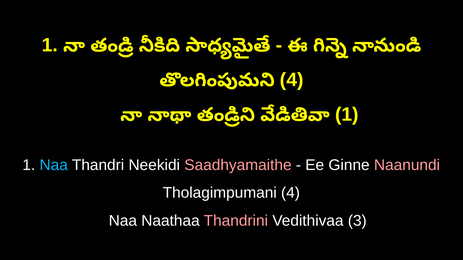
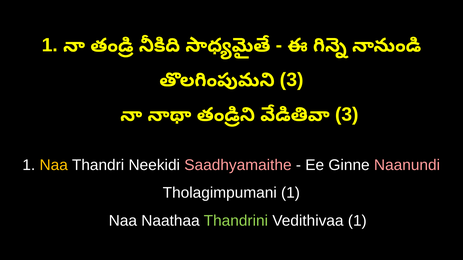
4 at (292, 80): 4 -> 3
1 at (347, 115): 1 -> 3
Naa at (54, 165) colour: light blue -> yellow
Tholagimpumani 4: 4 -> 1
Thandrini colour: pink -> light green
Vedithivaa 3: 3 -> 1
